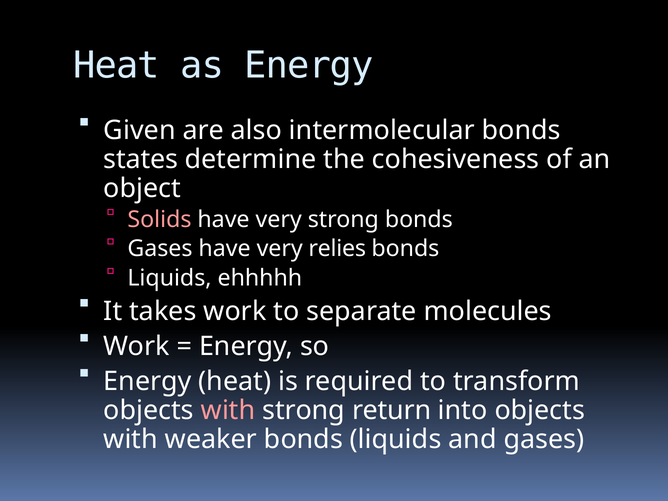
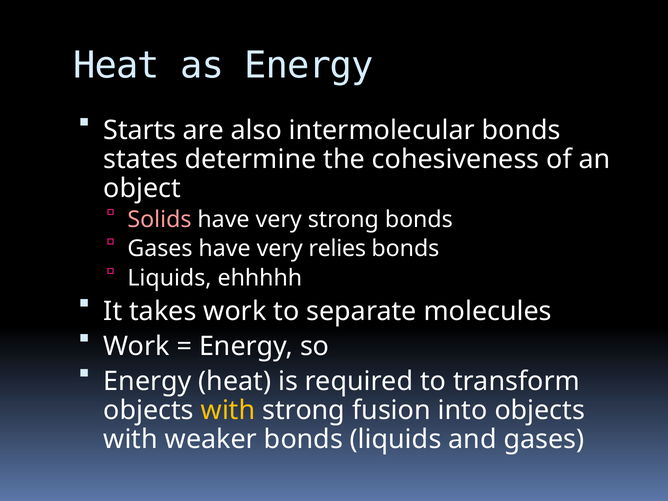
Given: Given -> Starts
with at (228, 410) colour: pink -> yellow
return: return -> fusion
